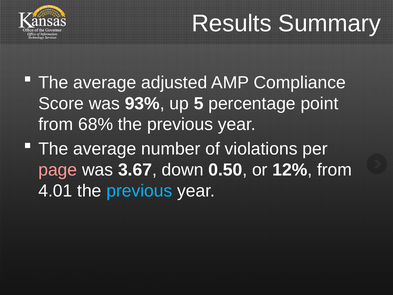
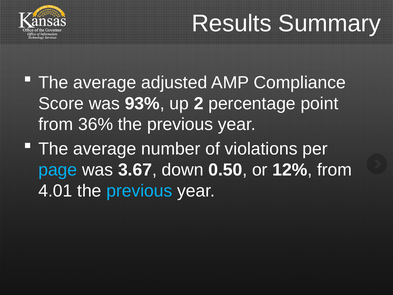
5: 5 -> 2
68%: 68% -> 36%
page colour: pink -> light blue
